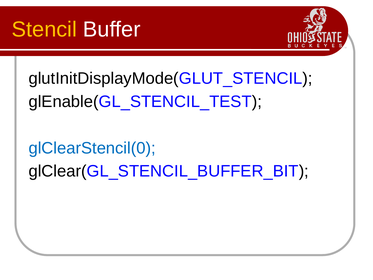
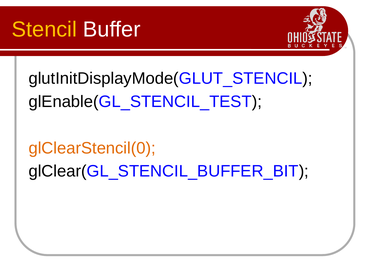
glClearStencil(0 colour: blue -> orange
